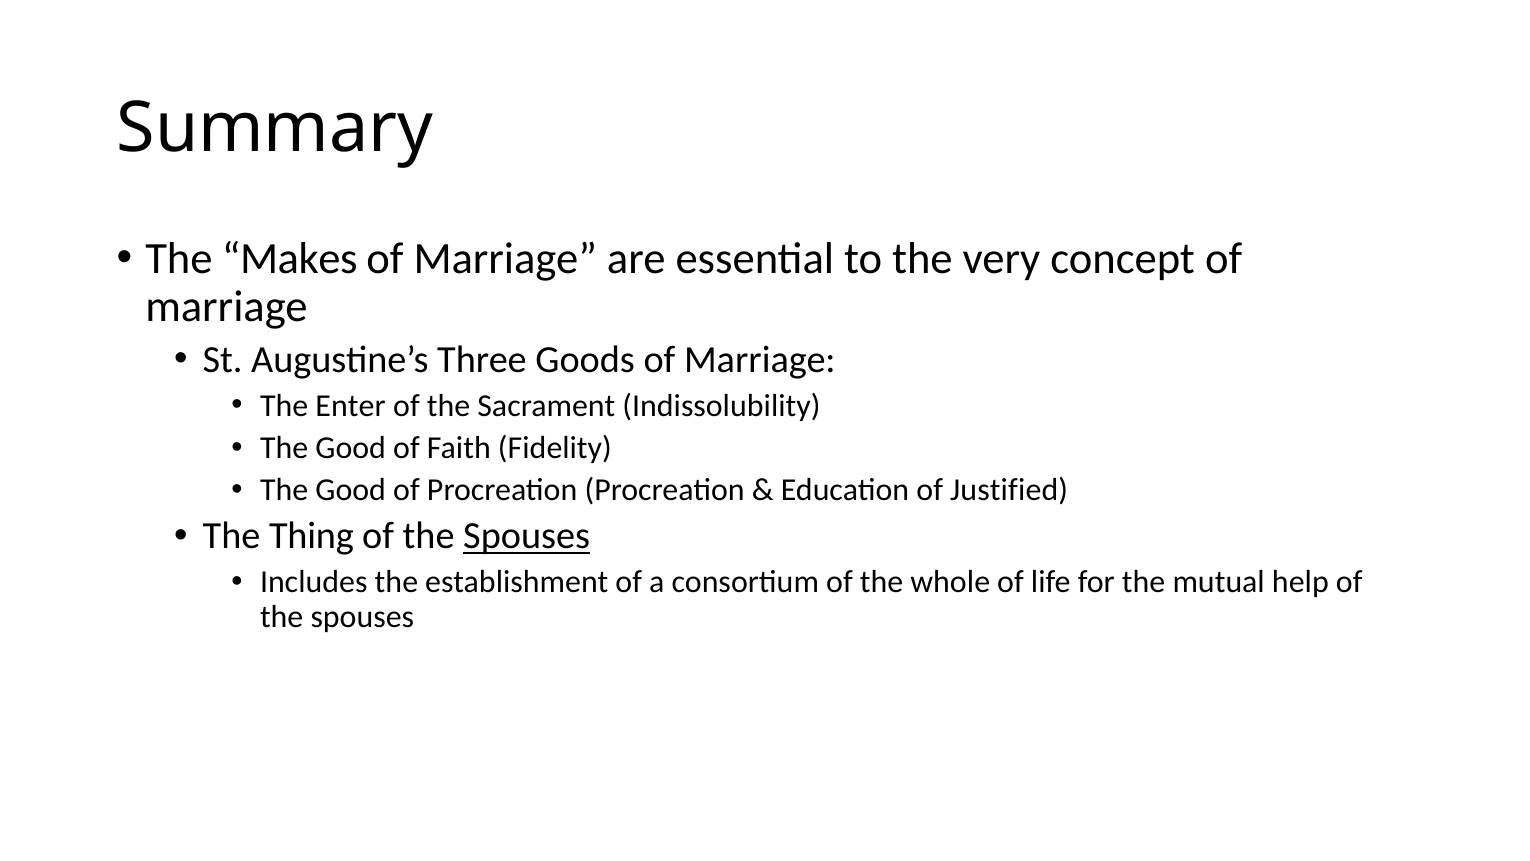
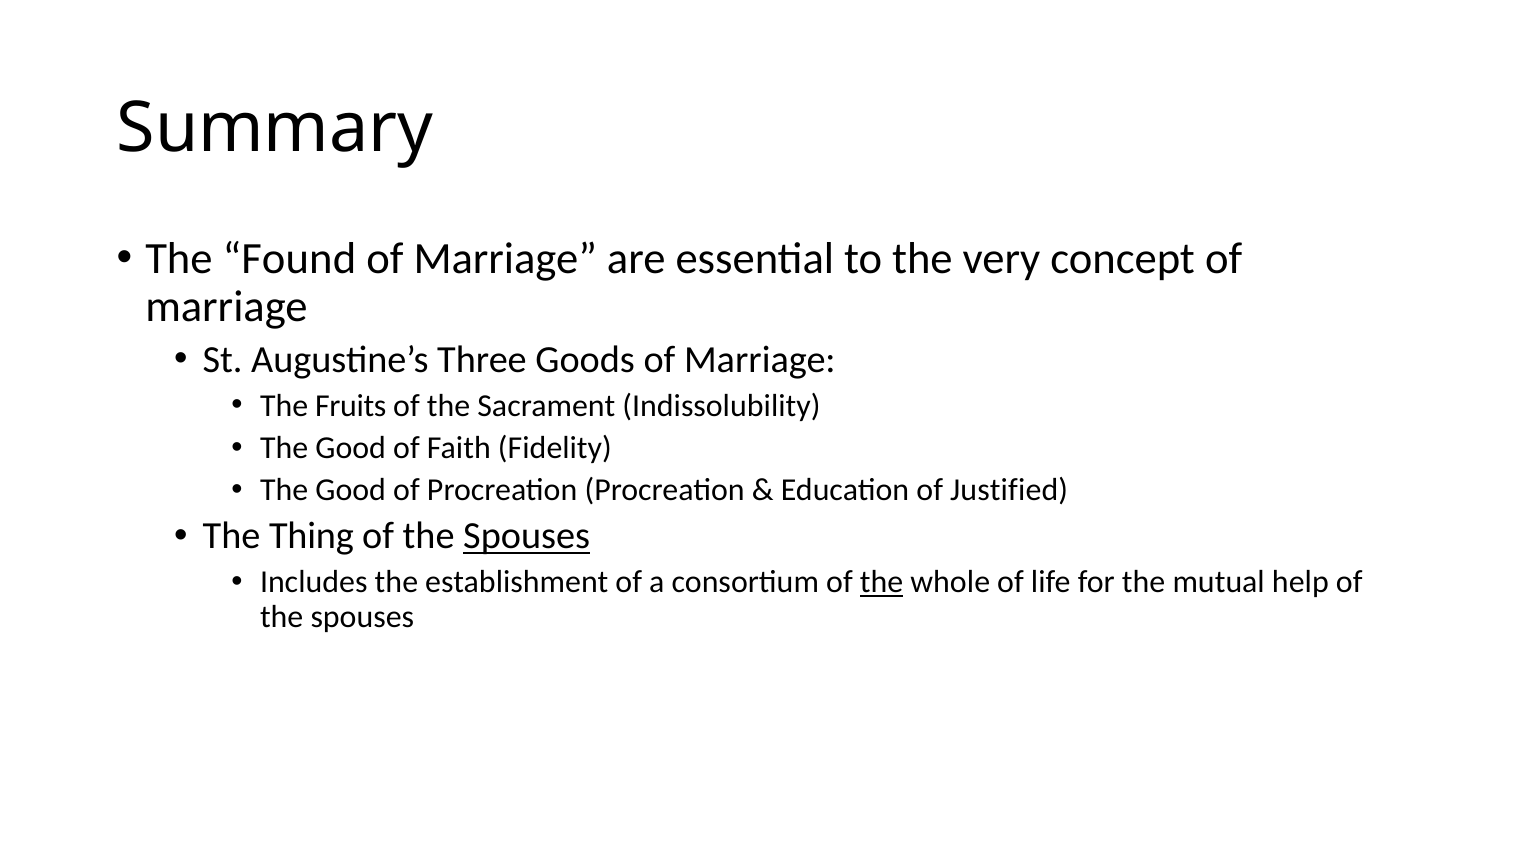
Makes: Makes -> Found
Enter: Enter -> Fruits
the at (882, 582) underline: none -> present
